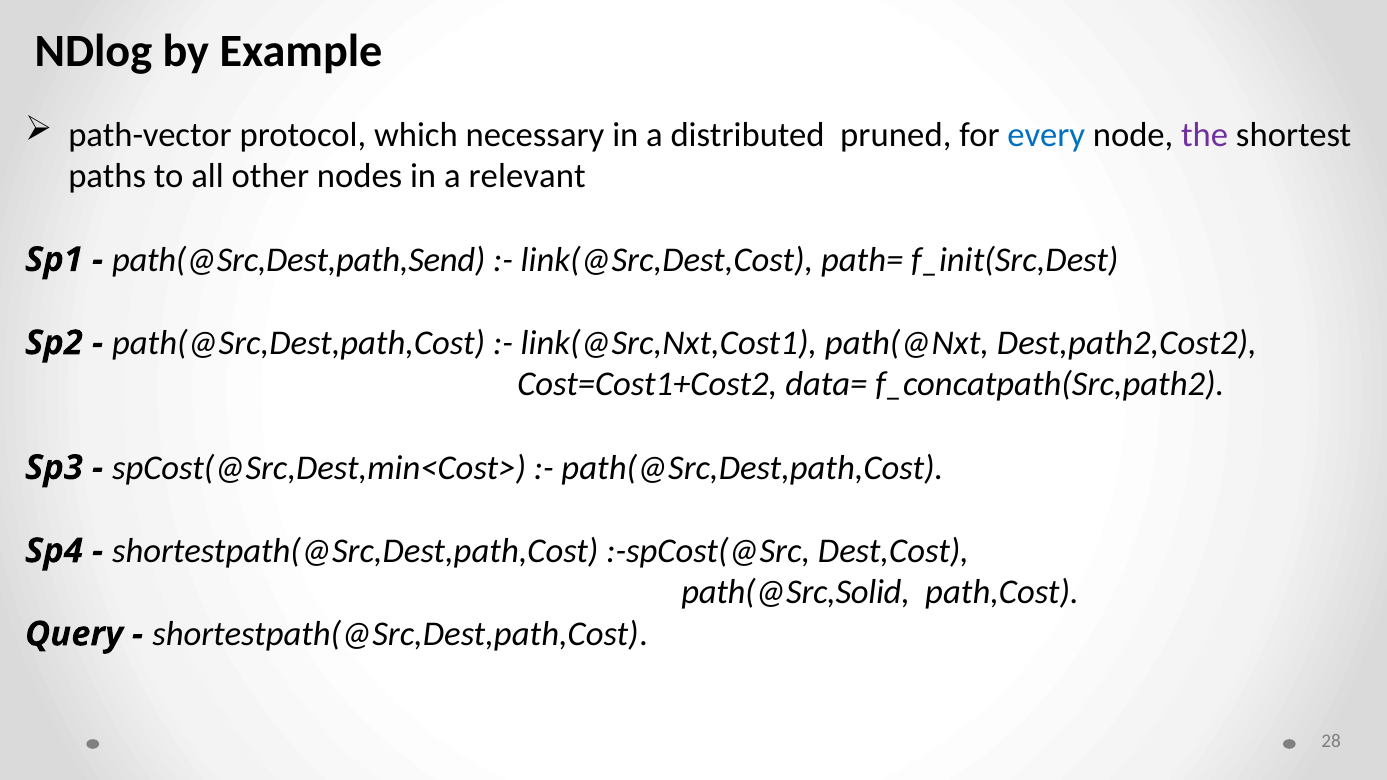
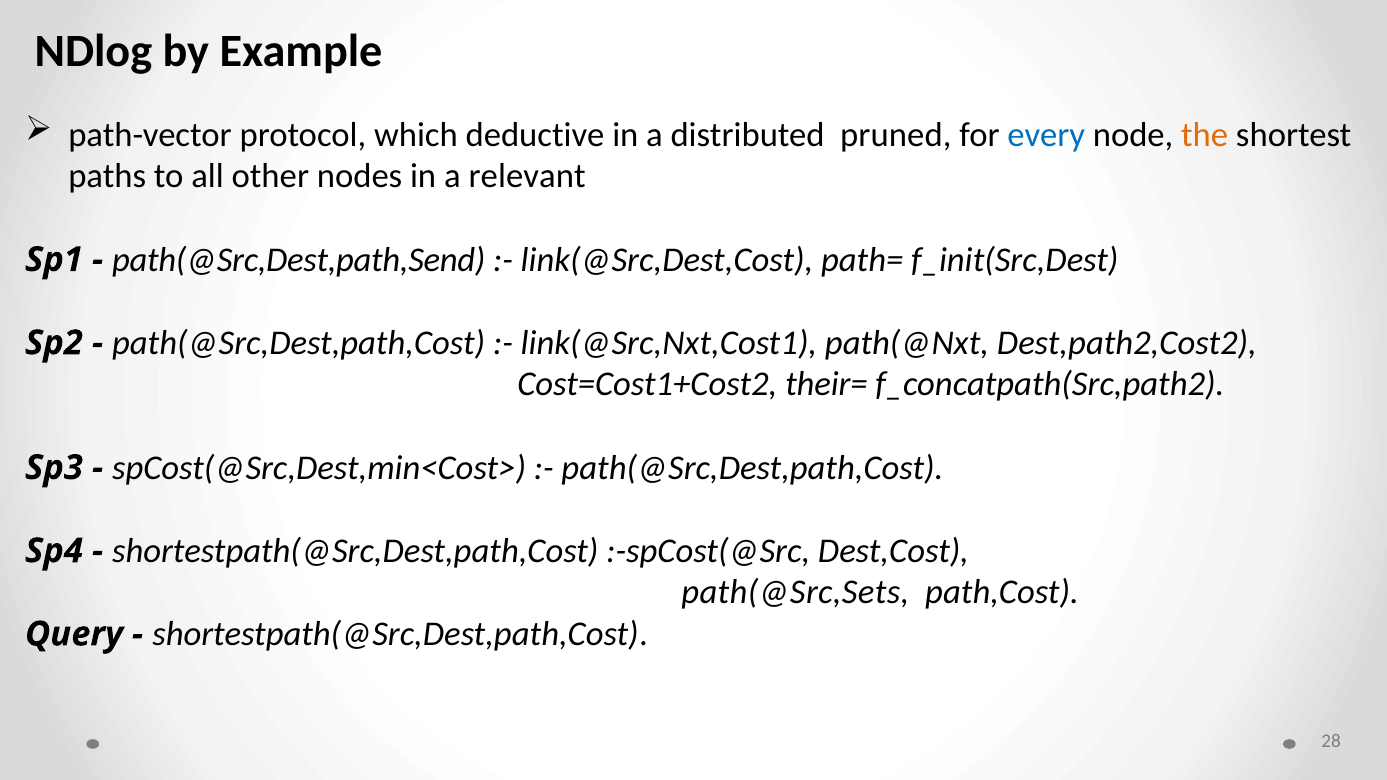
necessary: necessary -> deductive
the colour: purple -> orange
data=: data= -> their=
path(@Src,Solid: path(@Src,Solid -> path(@Src,Sets
